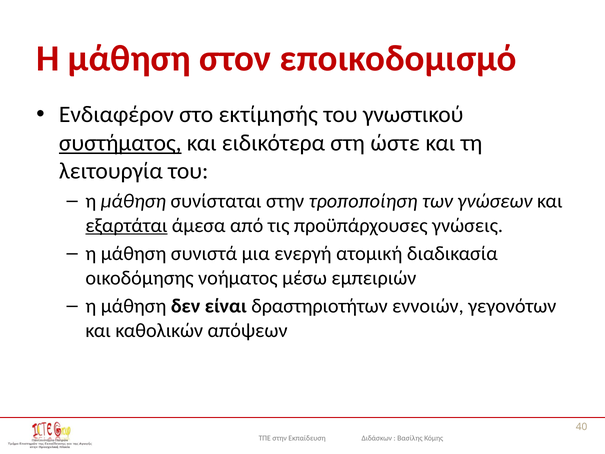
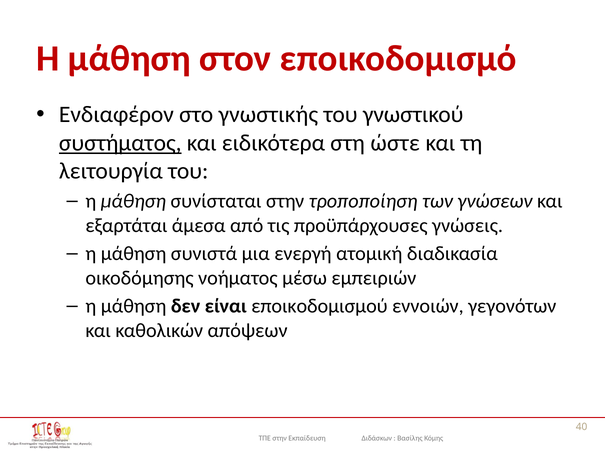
εκτίμησής: εκτίμησής -> γνωστικής
εξαρτάται underline: present -> none
δραστηριοτήτων: δραστηριοτήτων -> εποικοδομισμού
